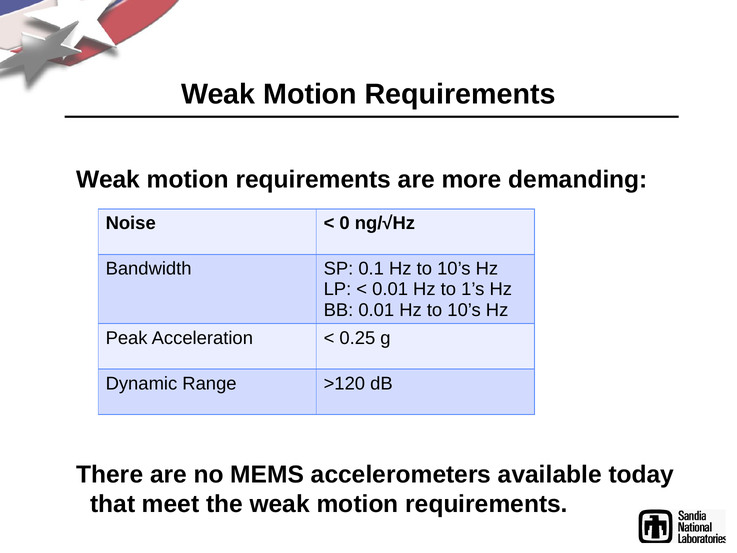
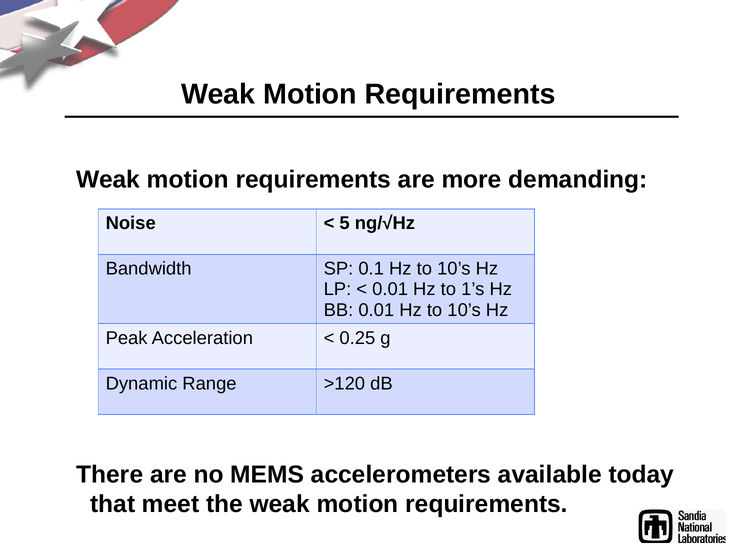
0: 0 -> 5
